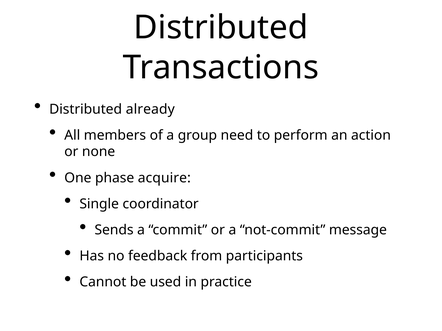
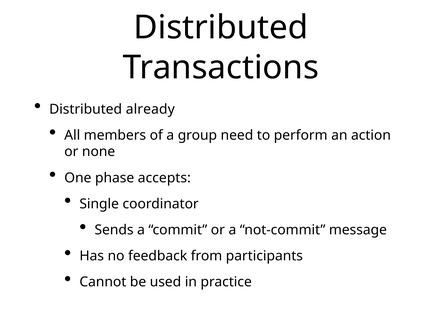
acquire: acquire -> accepts
